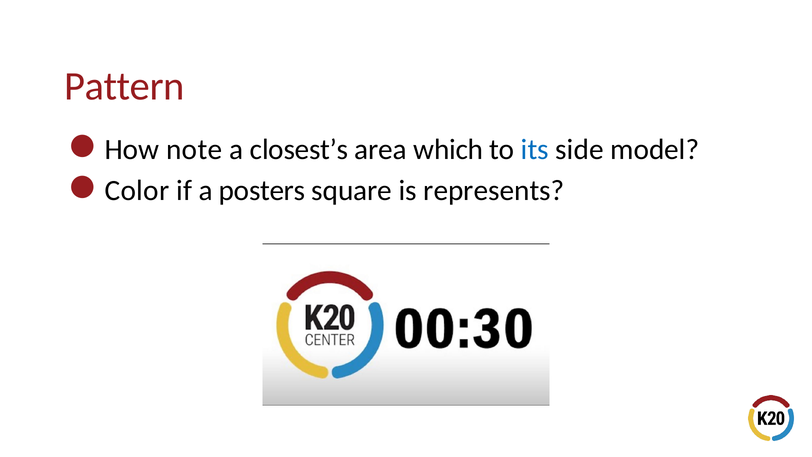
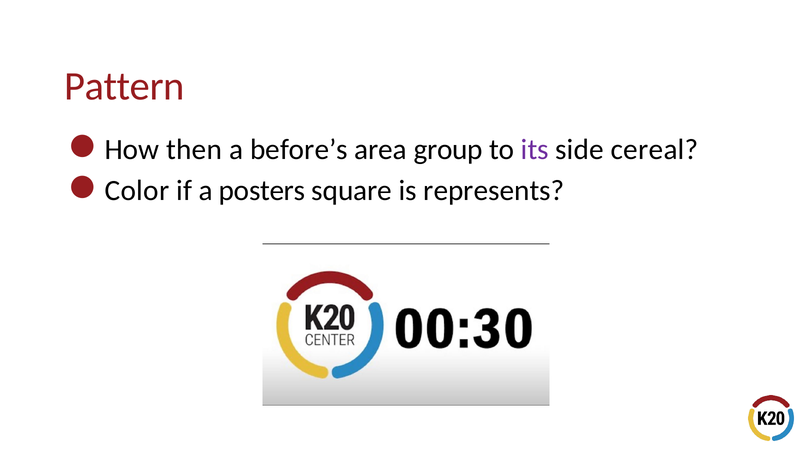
note: note -> then
closest’s: closest’s -> before’s
which: which -> group
its colour: blue -> purple
model: model -> cereal
